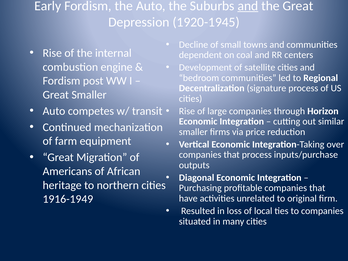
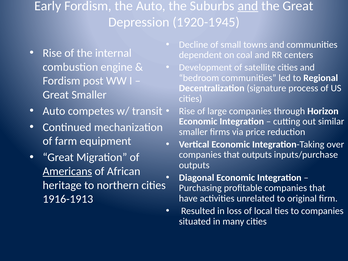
that process: process -> outputs
Americans underline: none -> present
1916-1949: 1916-1949 -> 1916-1913
